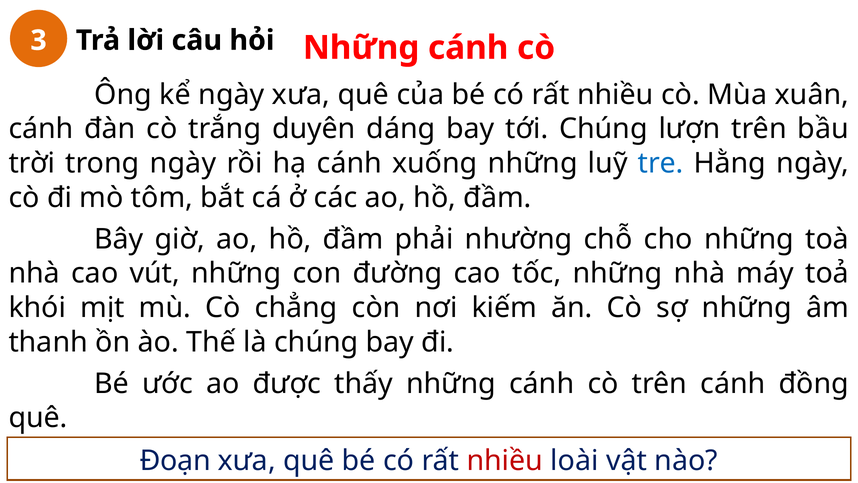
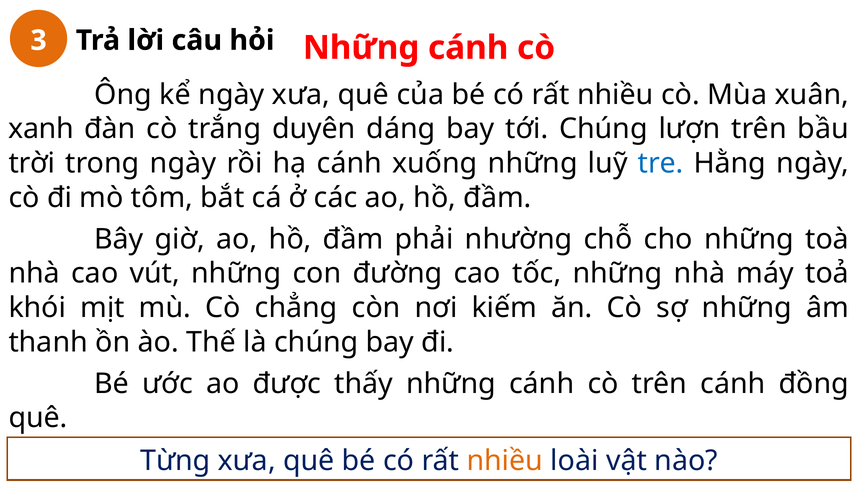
cánh at (41, 129): cánh -> xanh
Đoạn: Đoạn -> Từng
nhiều at (505, 460) colour: red -> orange
